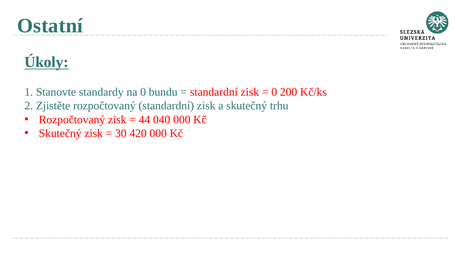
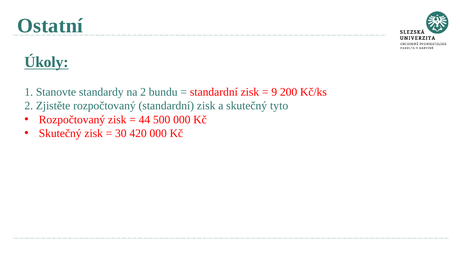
na 0: 0 -> 2
0 at (274, 92): 0 -> 9
trhu: trhu -> tyto
040: 040 -> 500
